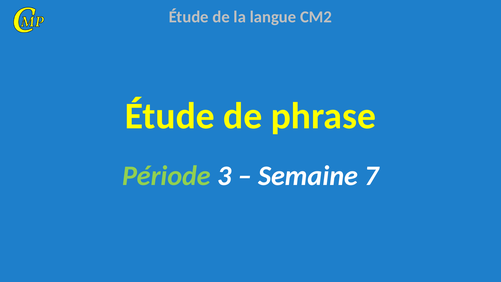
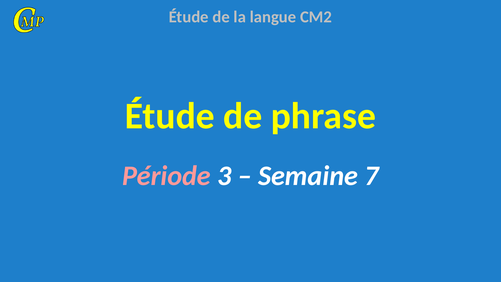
Période colour: light green -> pink
